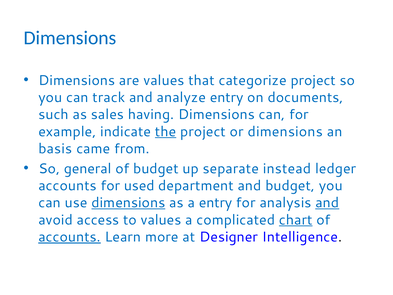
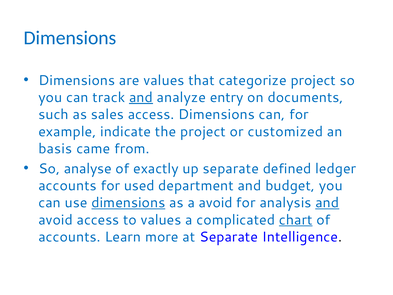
and at (141, 97) underline: none -> present
sales having: having -> access
the underline: present -> none
or dimensions: dimensions -> customized
general: general -> analyse
of budget: budget -> exactly
instead: instead -> defined
a entry: entry -> avoid
accounts at (69, 237) underline: present -> none
at Designer: Designer -> Separate
